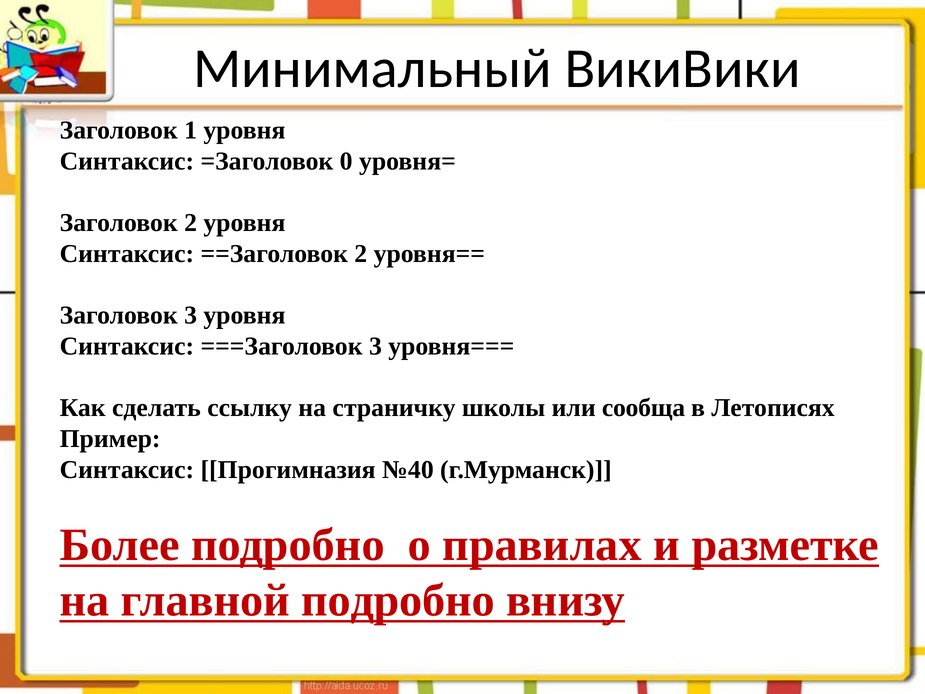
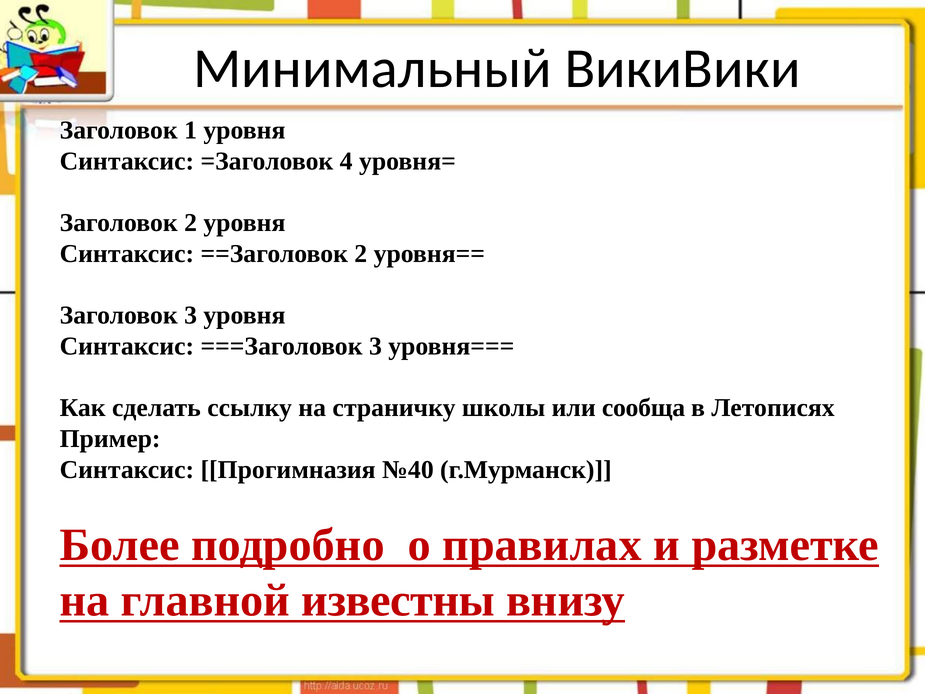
0: 0 -> 4
главной подробно: подробно -> известны
